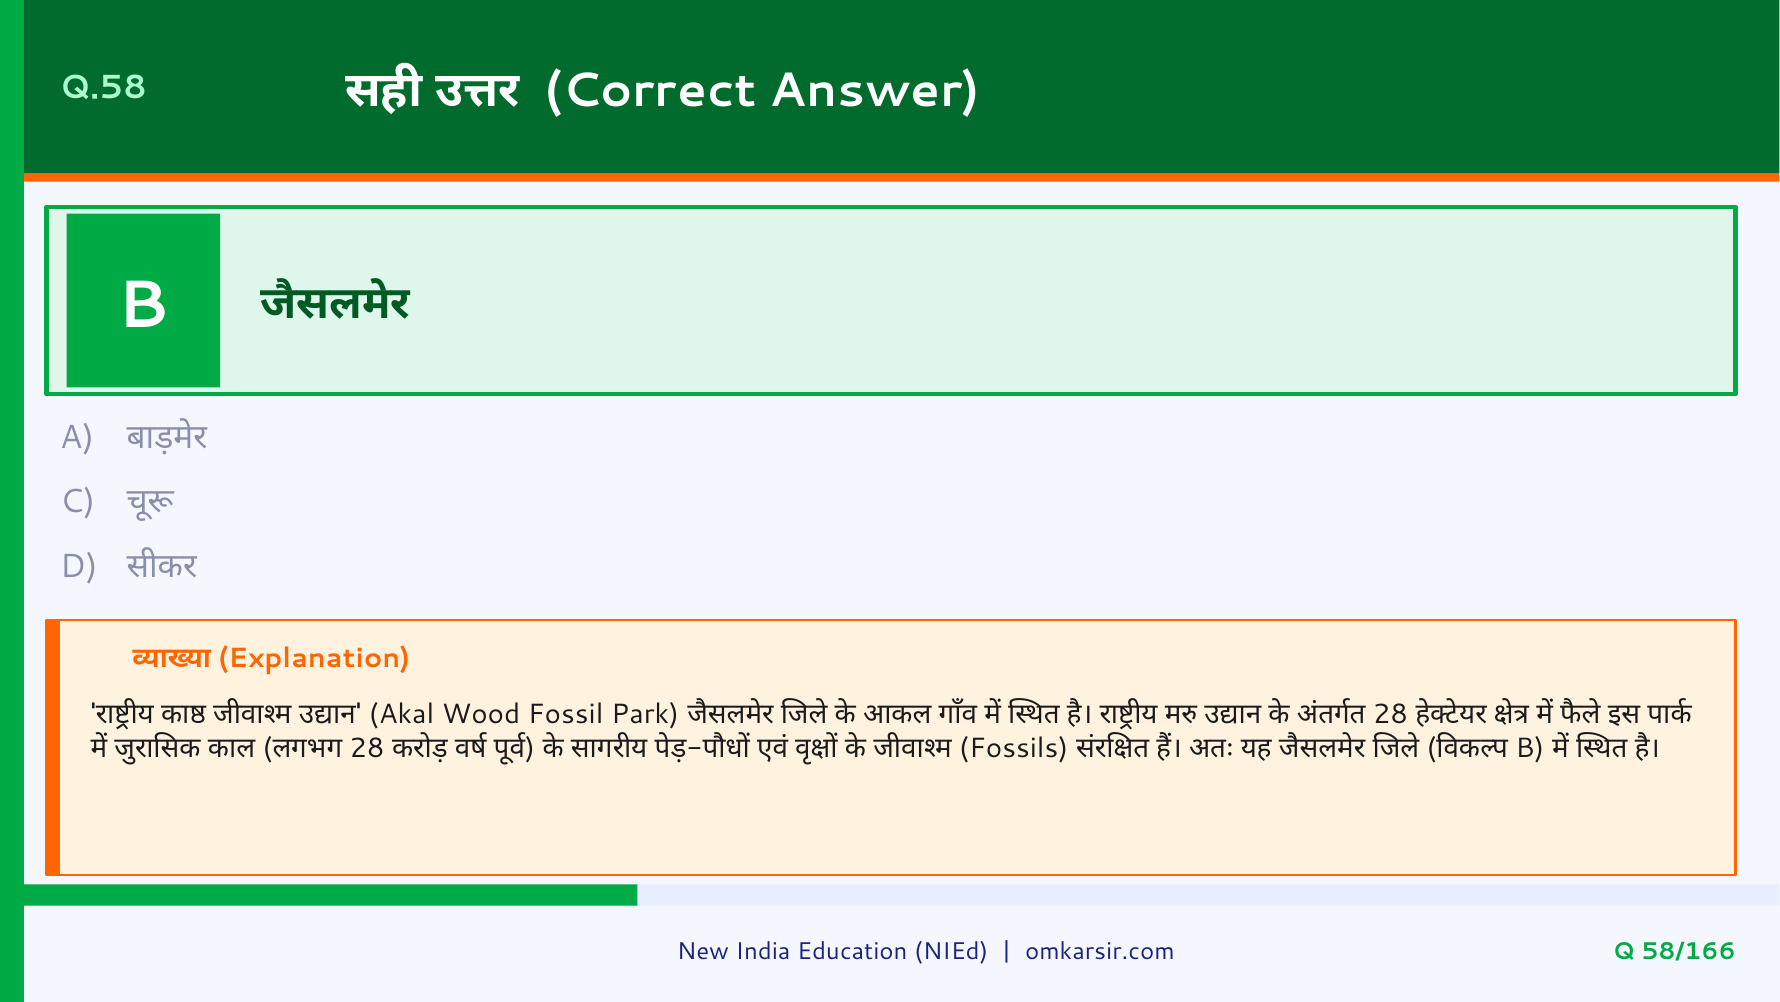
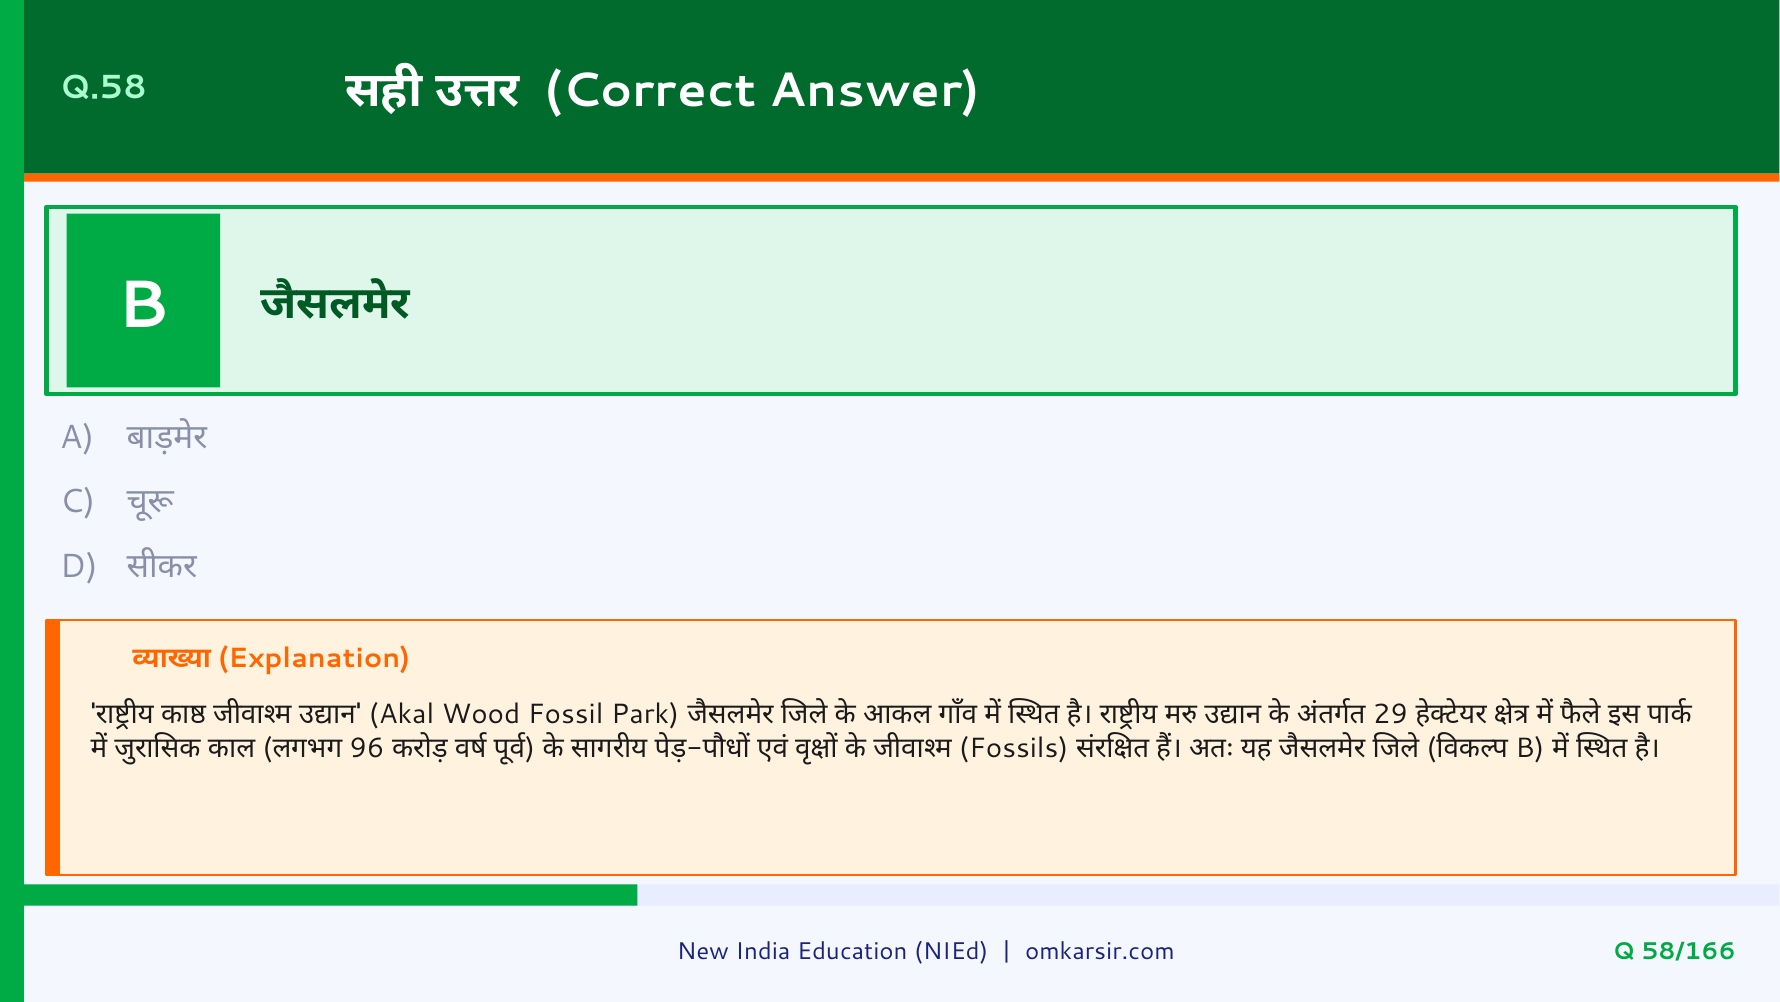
28 at (1390, 714): 28 -> 29
28 at (367, 747): 28 -> 96
